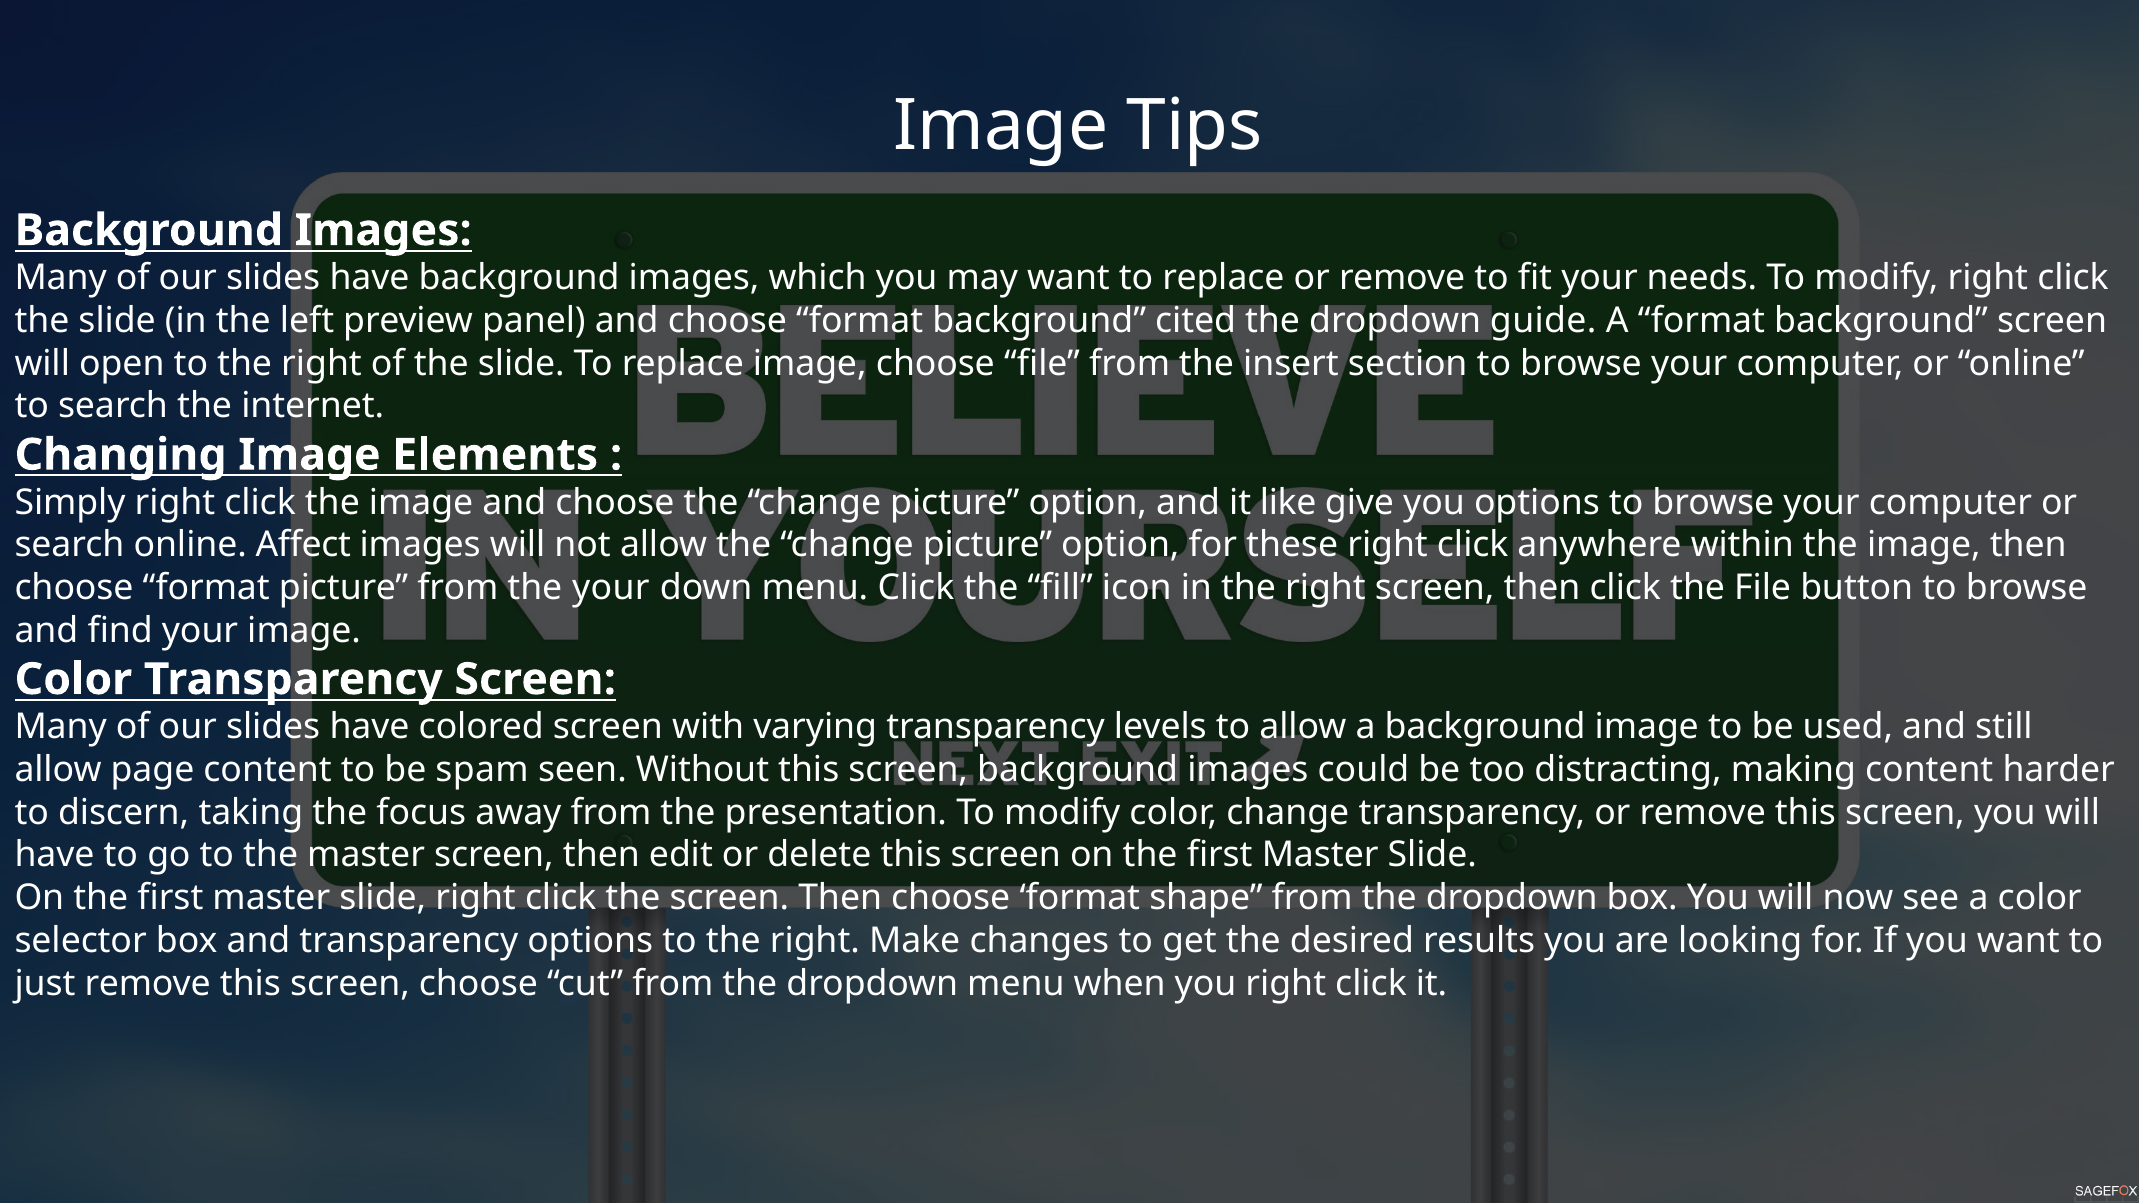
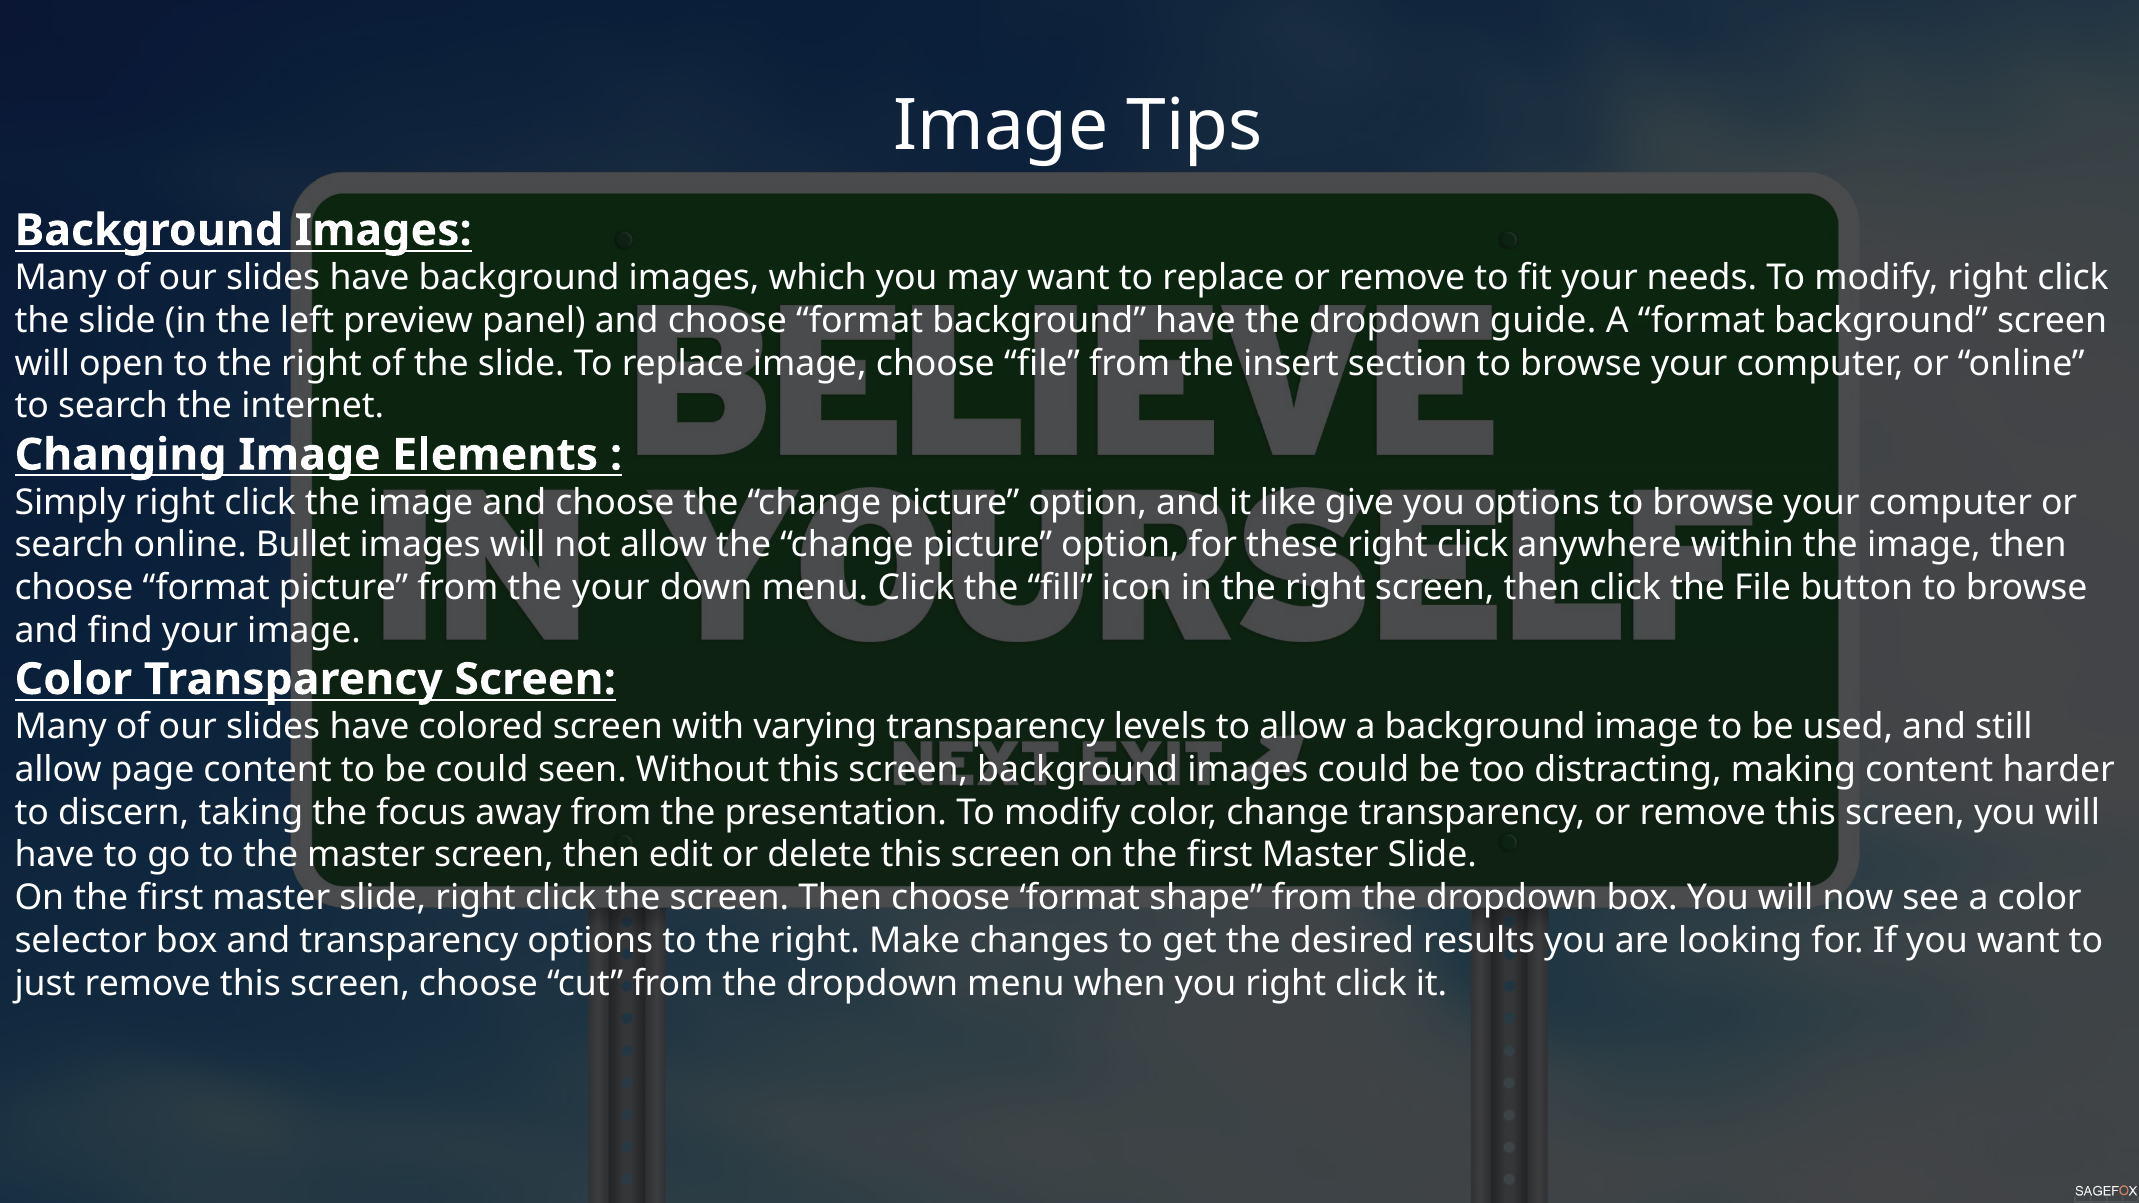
background cited: cited -> have
Affect: Affect -> Bullet
be spam: spam -> could
